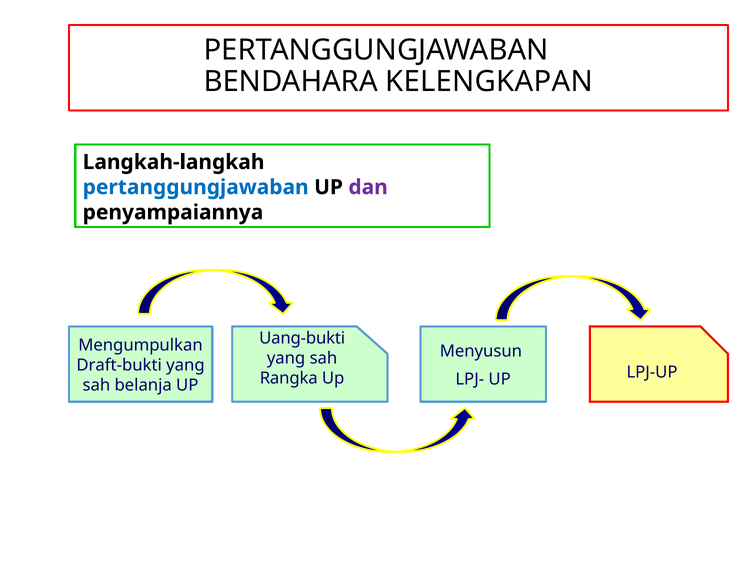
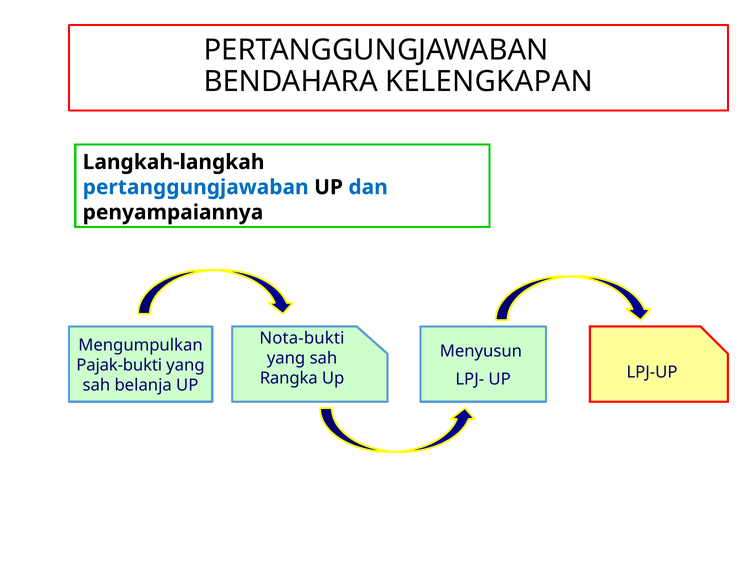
dan colour: purple -> blue
Uang-bukti: Uang-bukti -> Nota-bukti
Draft-bukti: Draft-bukti -> Pajak-bukti
